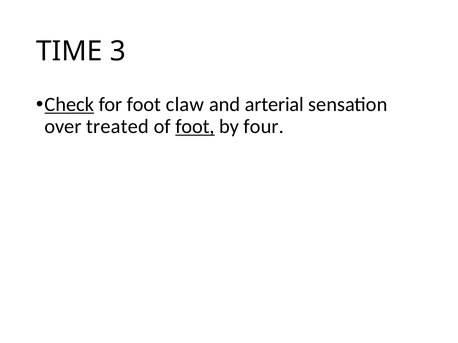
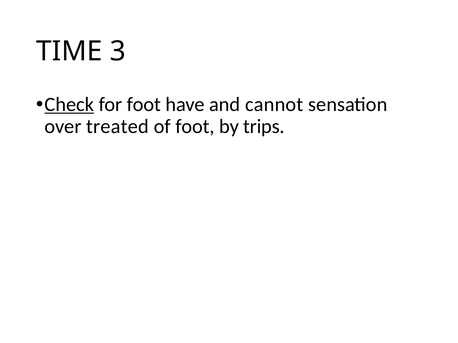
claw: claw -> have
arterial: arterial -> cannot
foot at (195, 127) underline: present -> none
four: four -> trips
